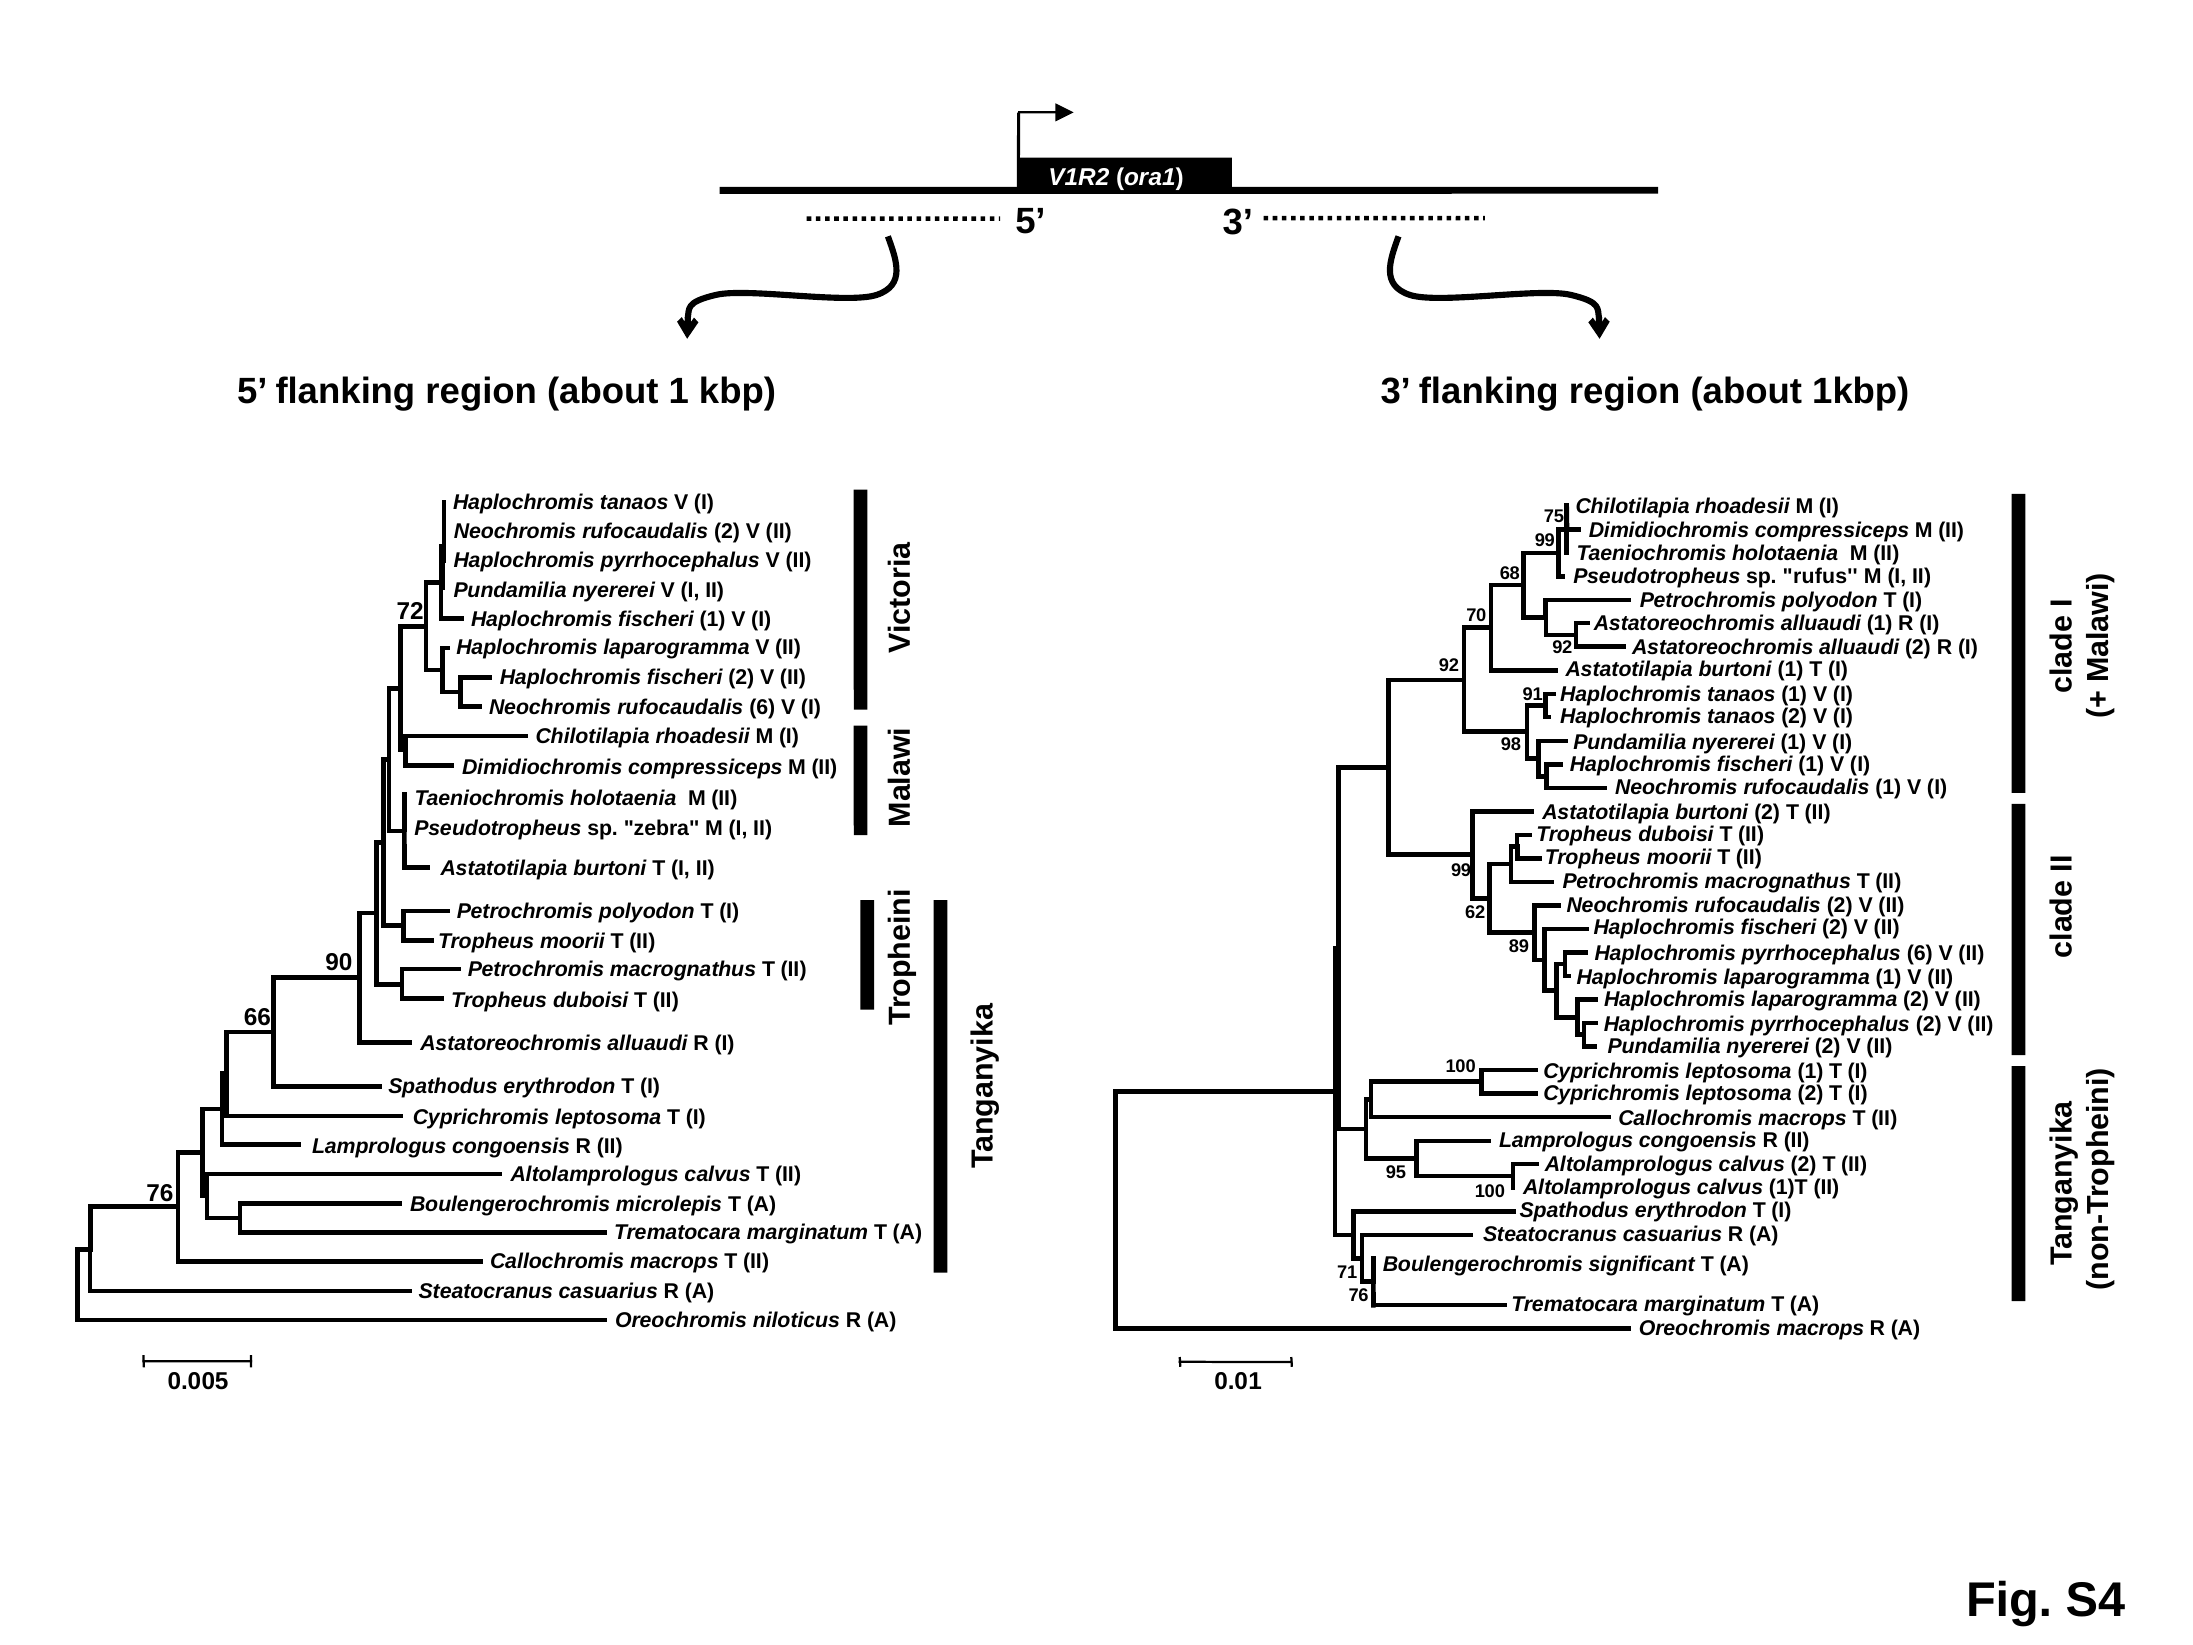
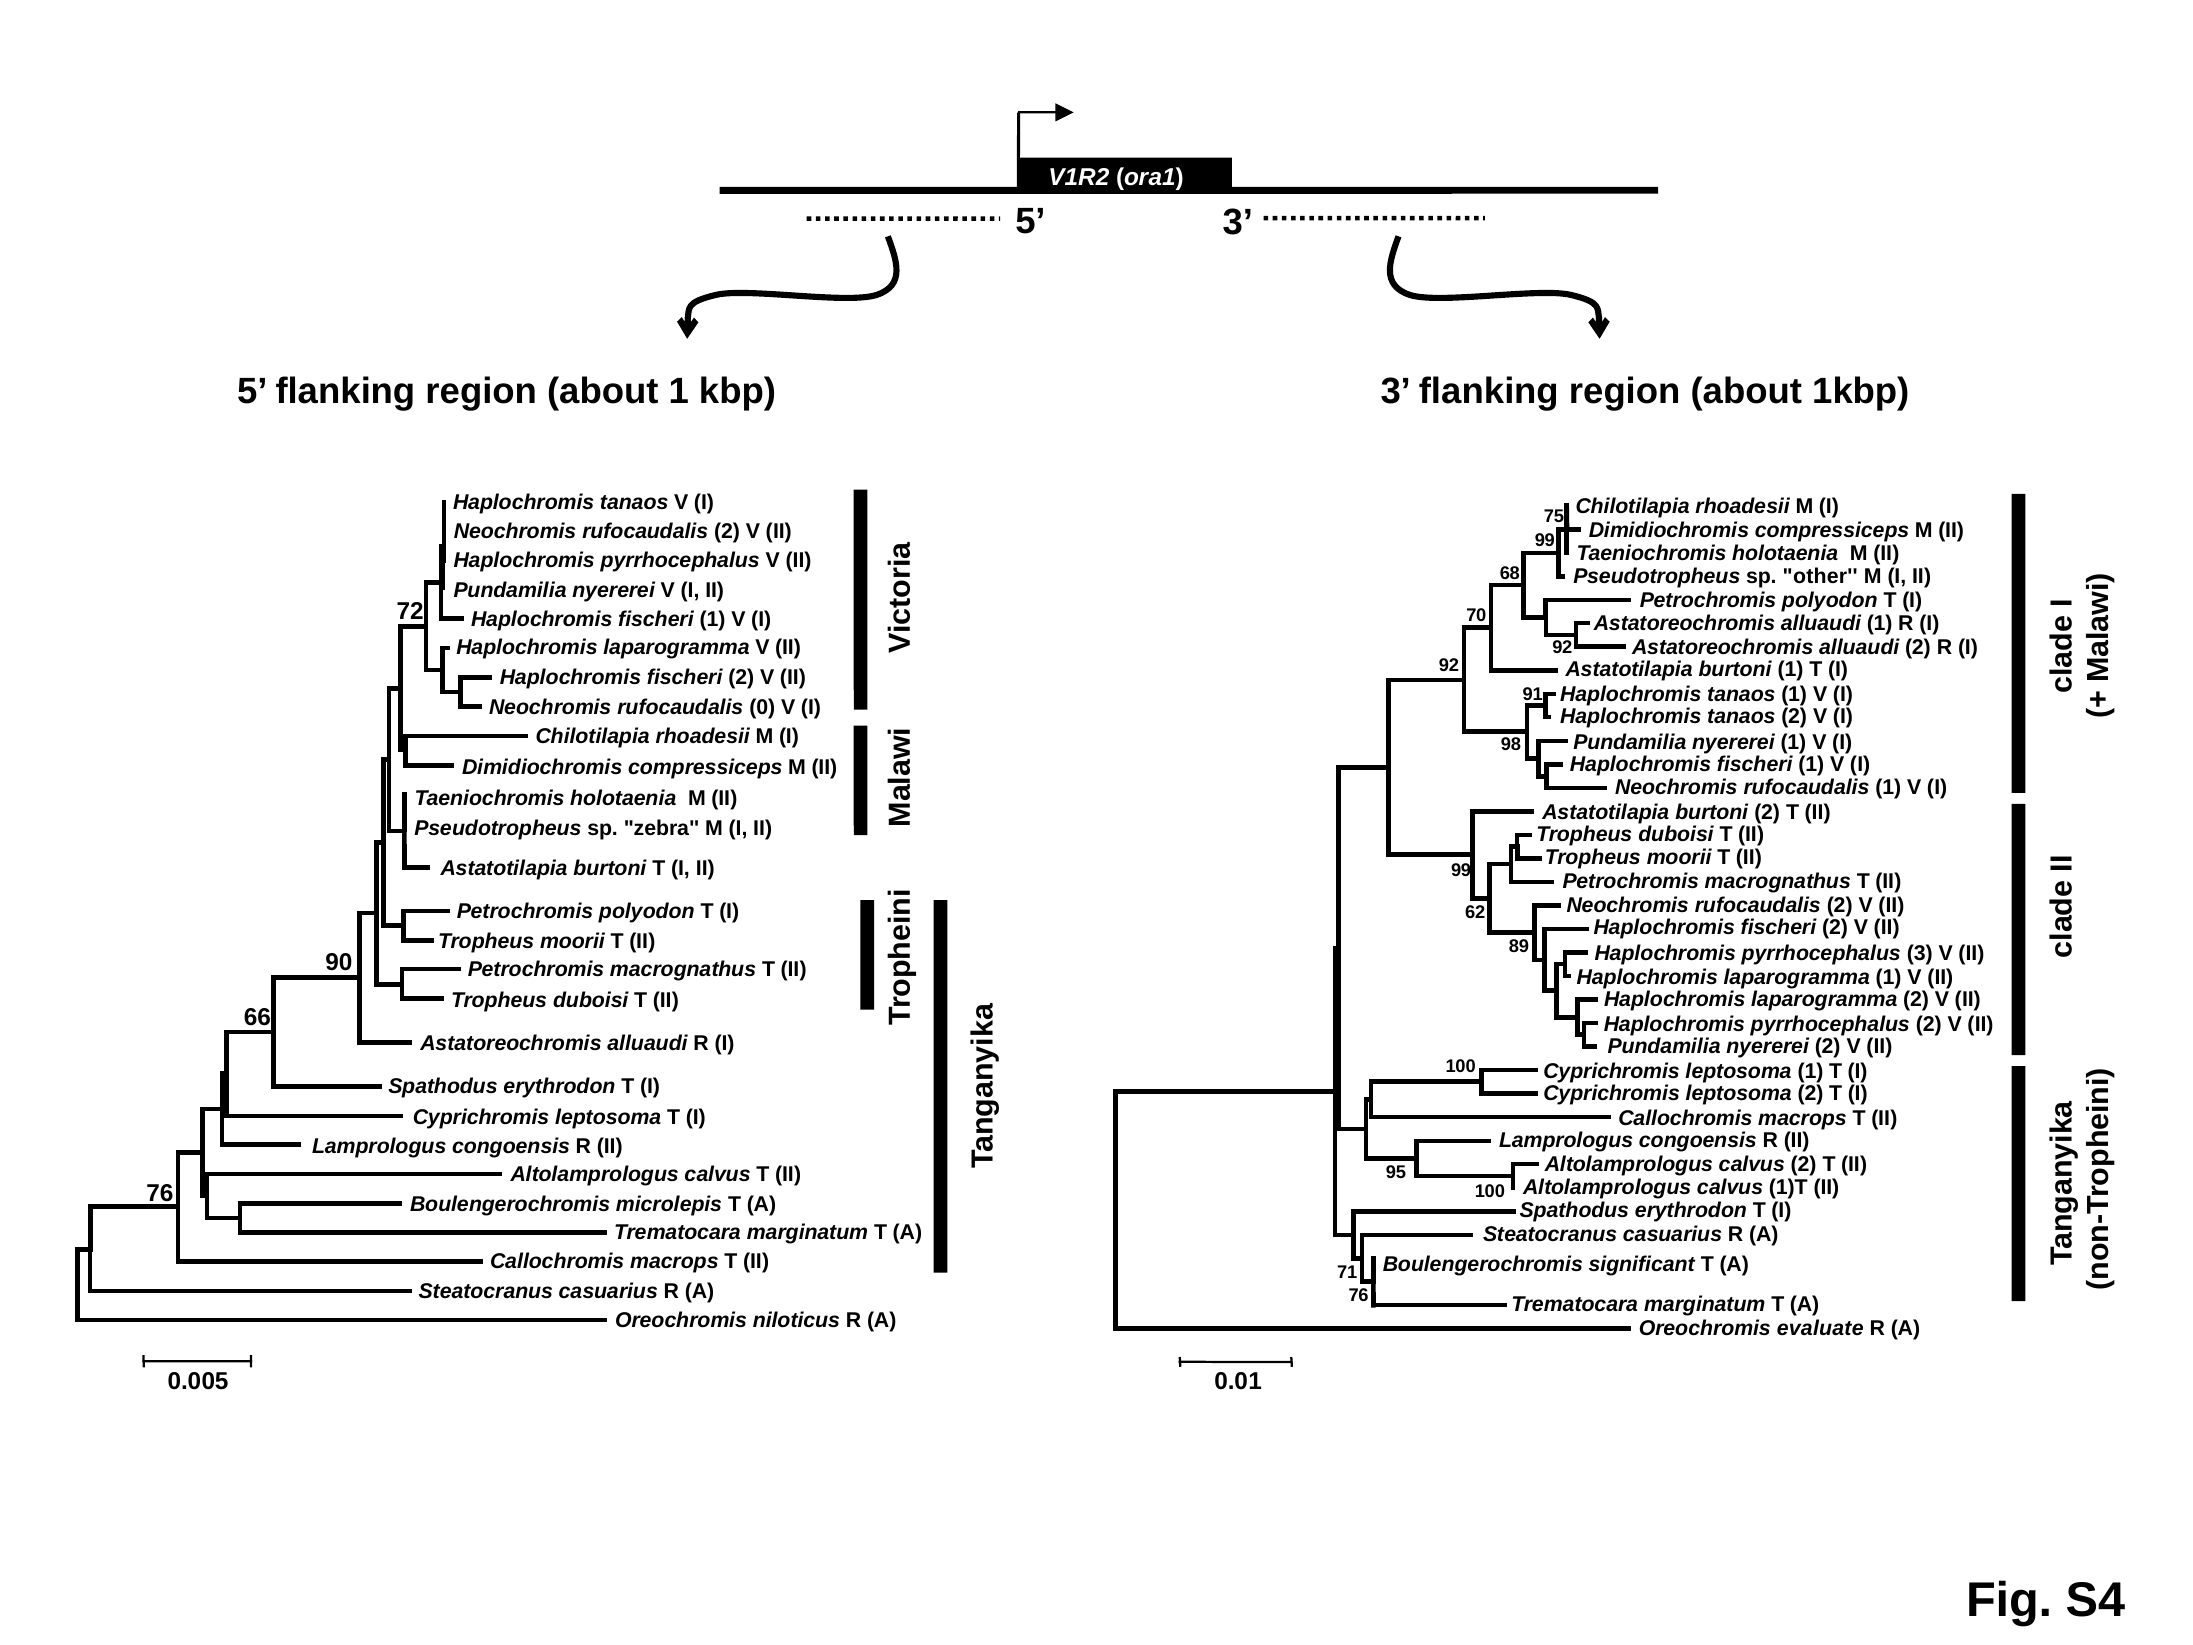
rufus: rufus -> other
rufocaudalis 6: 6 -> 0
pyrrhocephalus 6: 6 -> 3
Oreochromis macrops: macrops -> evaluate
